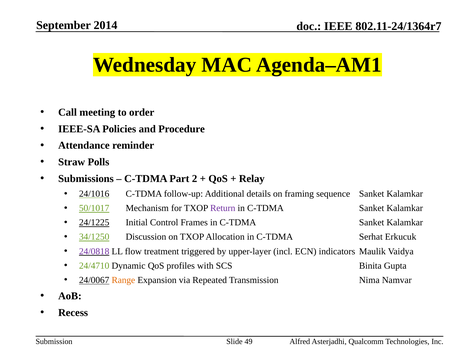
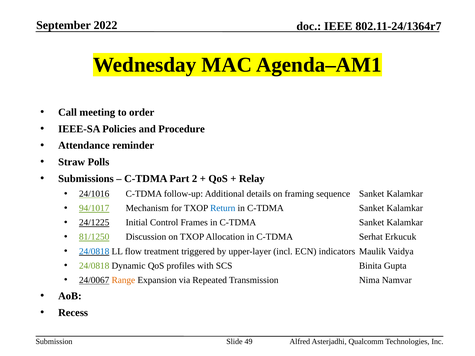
2014: 2014 -> 2022
50/1017: 50/1017 -> 94/1017
Return colour: purple -> blue
34/1250: 34/1250 -> 81/1250
24/0818 at (94, 251) colour: purple -> blue
24/4710 at (94, 266): 24/4710 -> 24/0818
